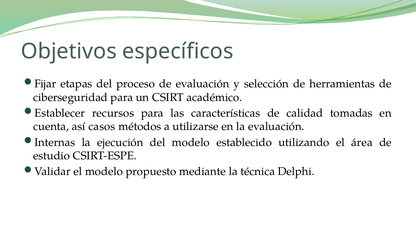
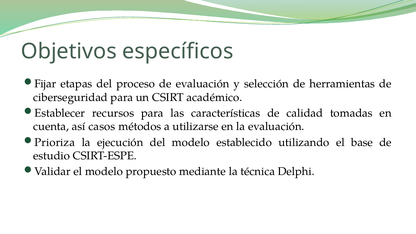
Internas: Internas -> Prioriza
área: área -> base
